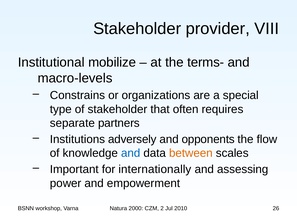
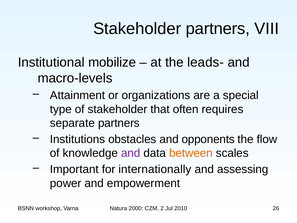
Stakeholder provider: provider -> partners
terms-: terms- -> leads-
Constrains: Constrains -> Attainment
adversely: adversely -> obstacles
and at (131, 153) colour: blue -> purple
